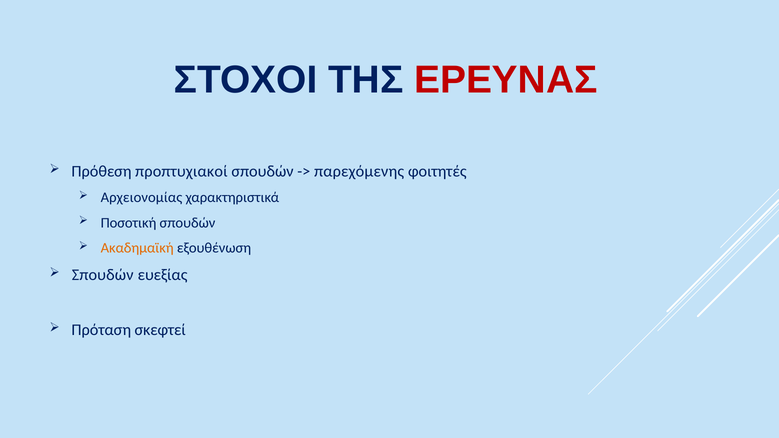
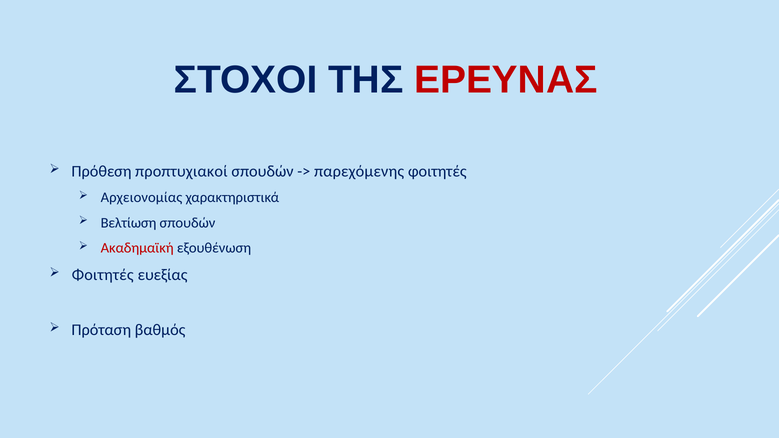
Ποσοτική: Ποσοτική -> Βελτίωση
Ακαδημαϊκή colour: orange -> red
Σπουδών at (103, 275): Σπουδών -> Φοιτητές
σκεφτεί: σκεφτεί -> βαθμός
